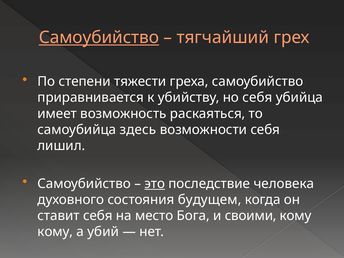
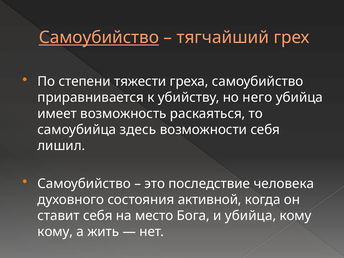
но себя: себя -> него
это underline: present -> none
будущем: будущем -> активной
и своими: своими -> убийца
убий: убий -> жить
